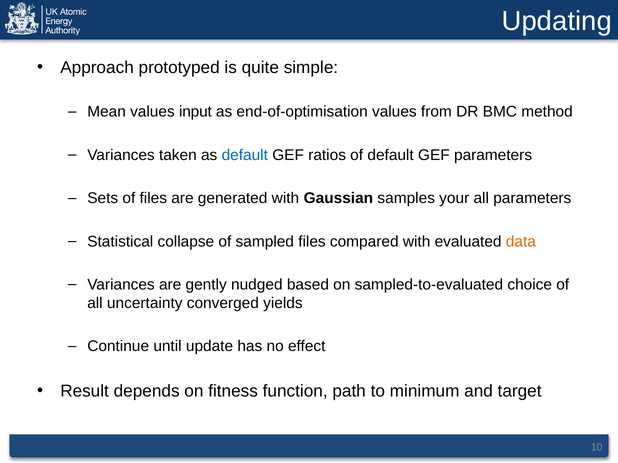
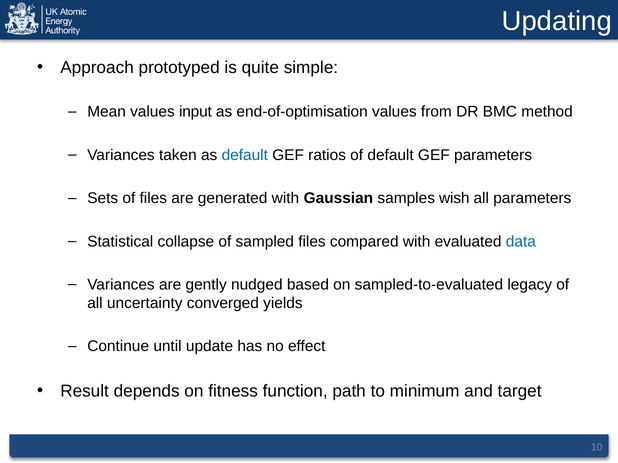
your: your -> wish
data colour: orange -> blue
choice: choice -> legacy
